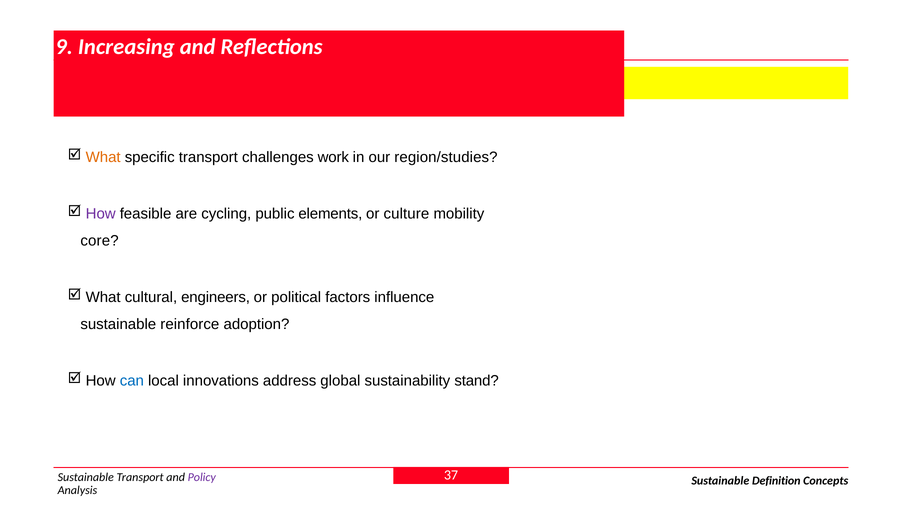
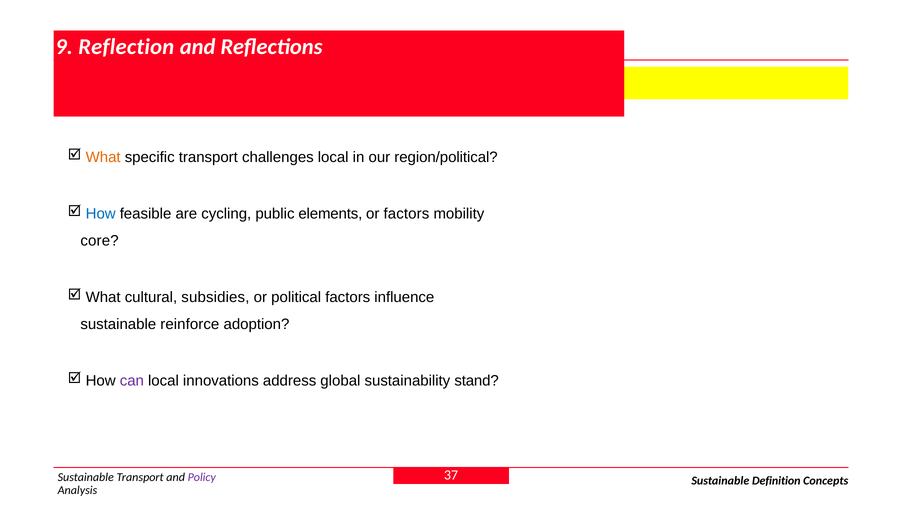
Increasing: Increasing -> Reflection
challenges work: work -> local
region/studies: region/studies -> region/political
How at (101, 213) colour: purple -> blue
or culture: culture -> factors
engineers: engineers -> subsidies
can colour: blue -> purple
